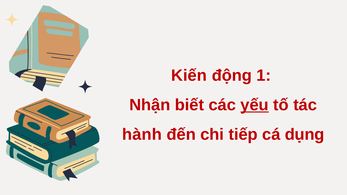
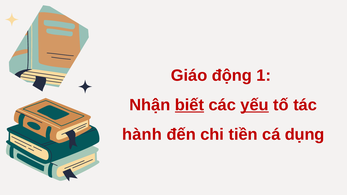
Kiến: Kiến -> Giáo
biết underline: none -> present
tiếp: tiếp -> tiền
